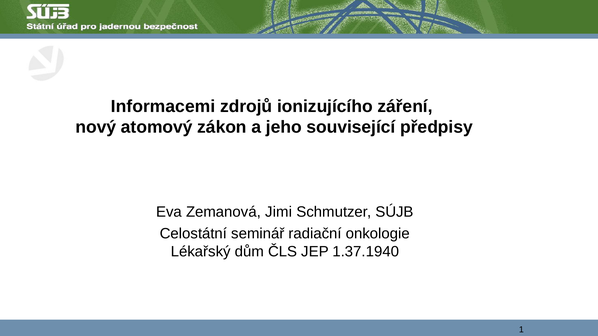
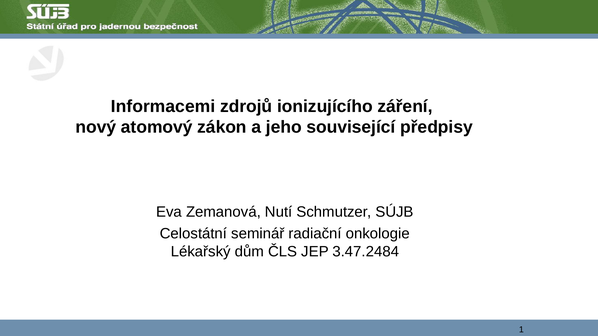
Jimi: Jimi -> Nutí
1.37.1940: 1.37.1940 -> 3.47.2484
